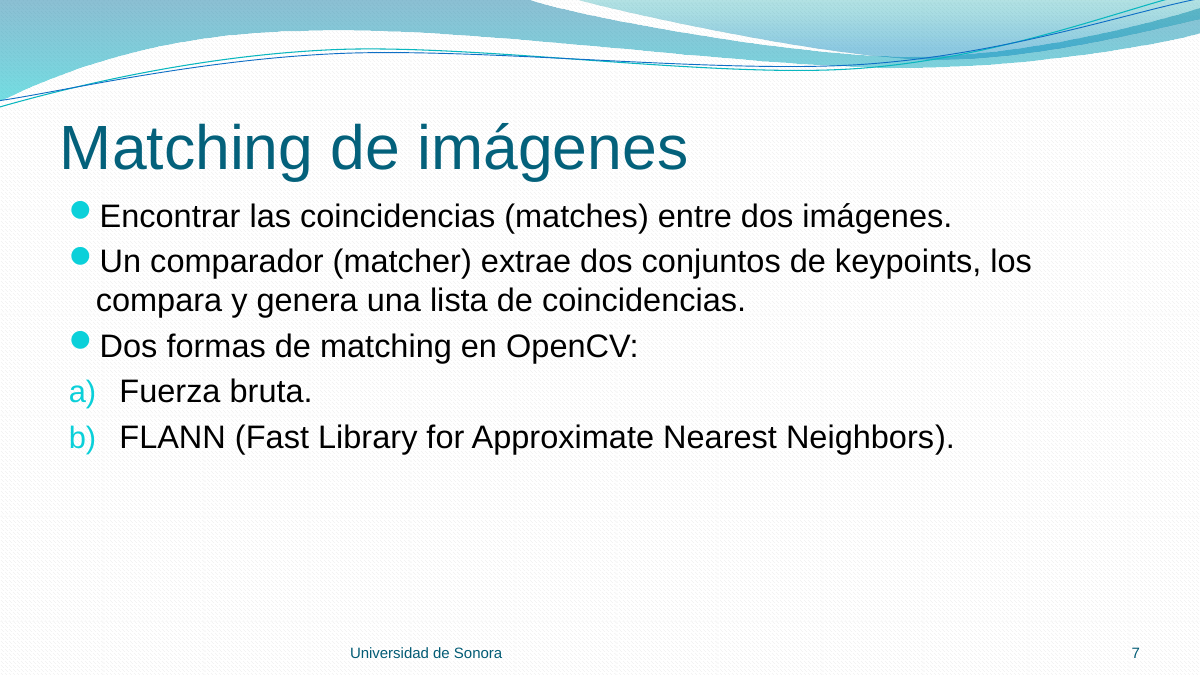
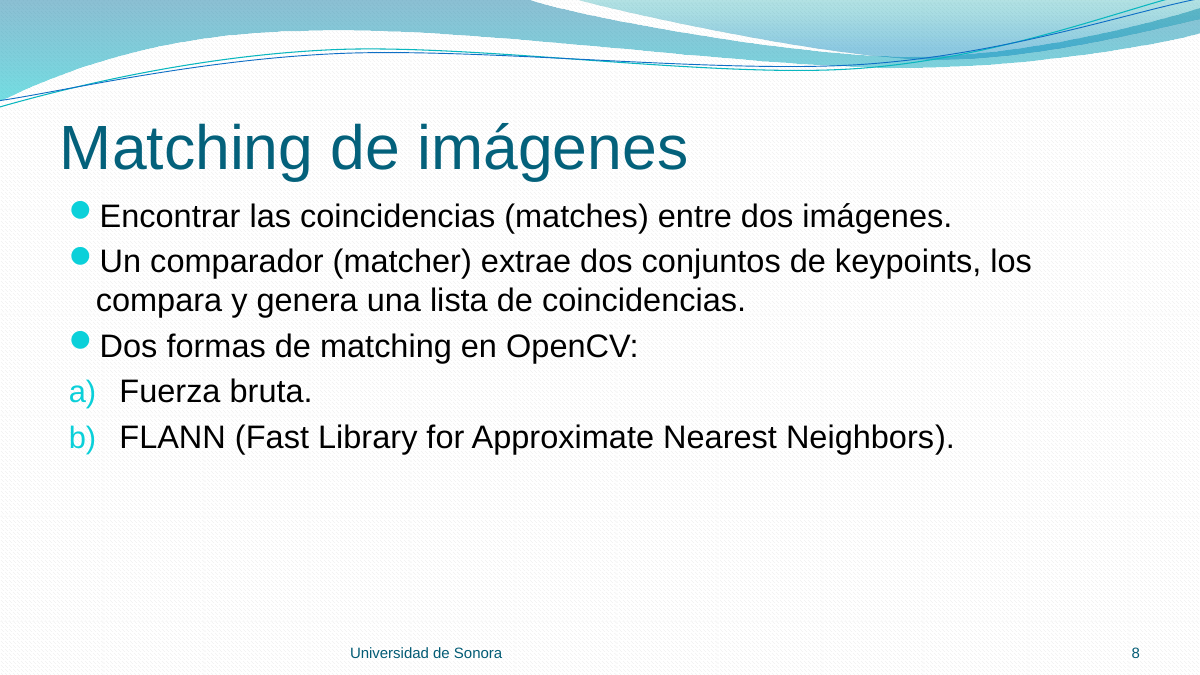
7: 7 -> 8
